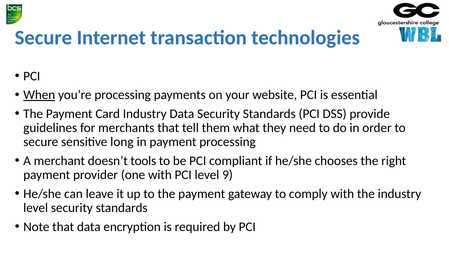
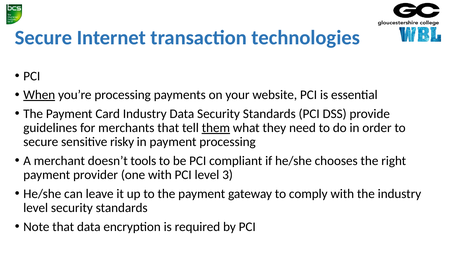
them underline: none -> present
long: long -> risky
9: 9 -> 3
